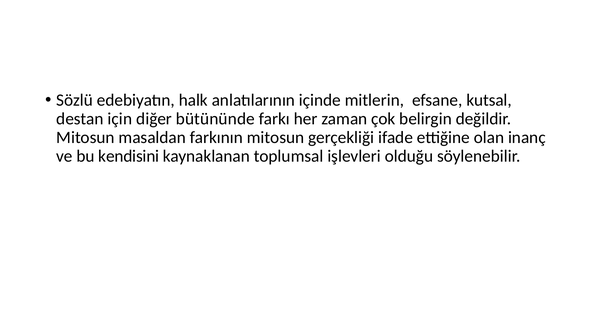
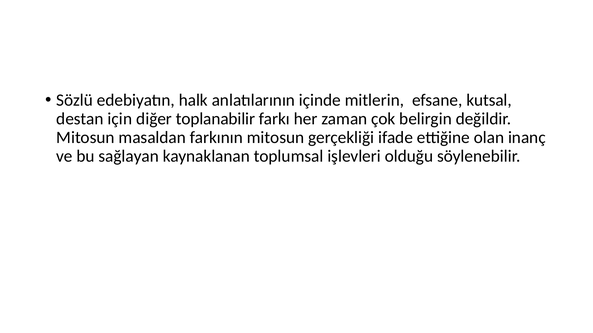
bütününde: bütününde -> toplanabilir
kendisini: kendisini -> sağlayan
